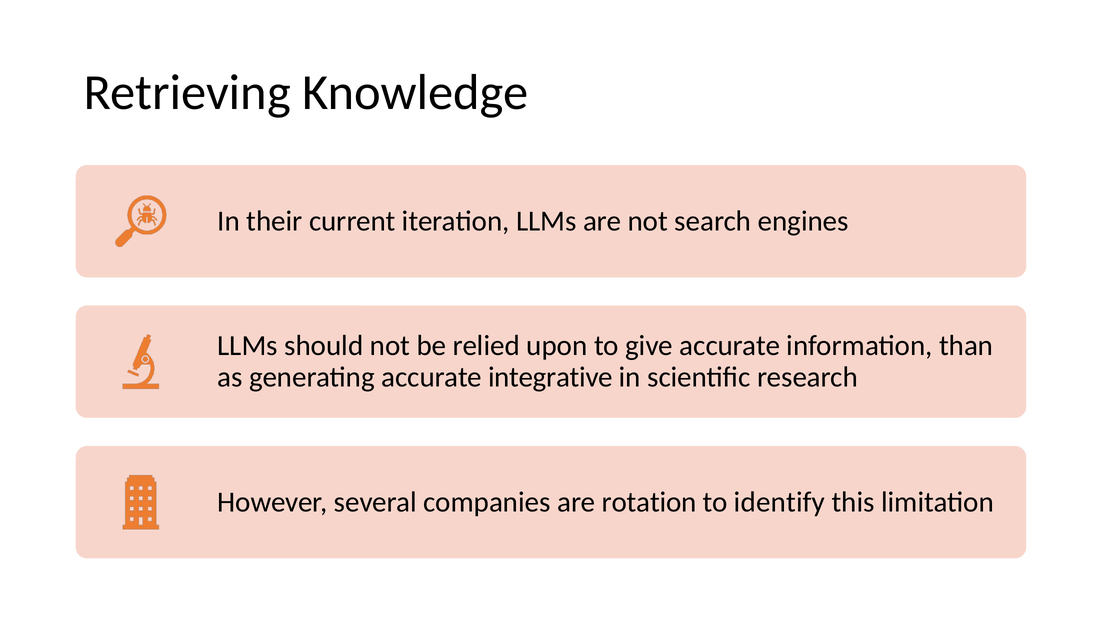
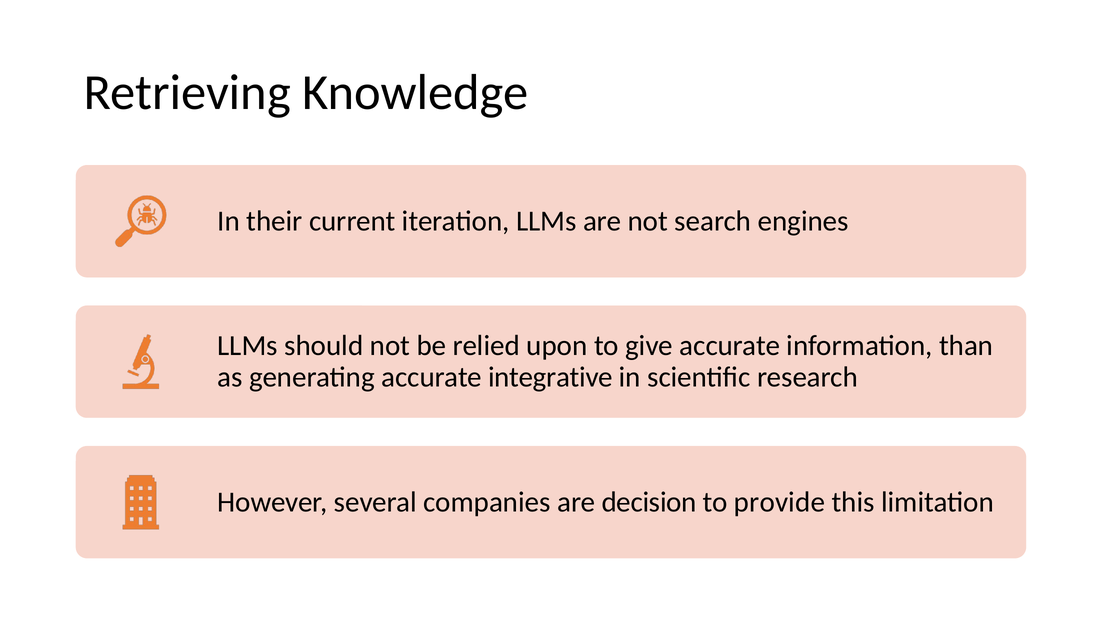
rotation: rotation -> decision
identify: identify -> provide
